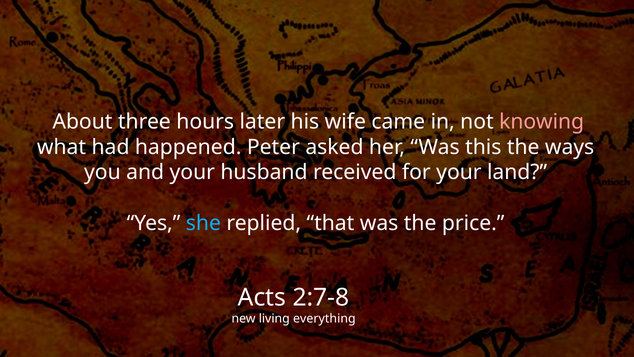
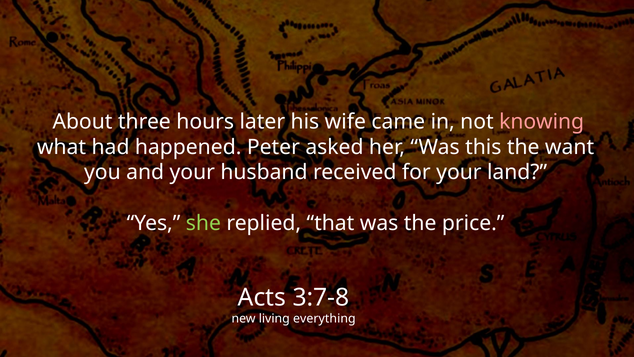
ways: ways -> want
she colour: light blue -> light green
2:7-8: 2:7-8 -> 3:7-8
